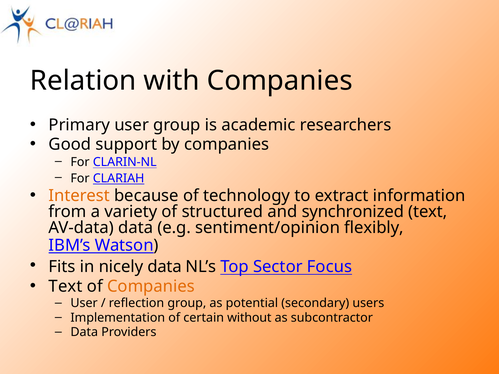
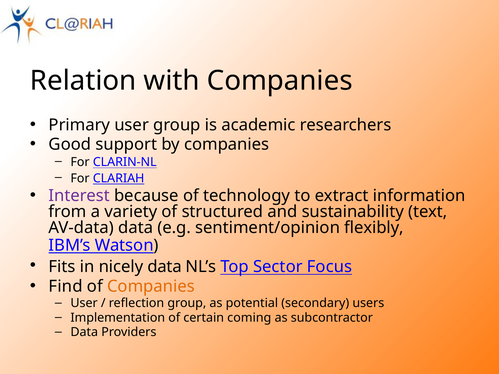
Interest colour: orange -> purple
synchronized: synchronized -> sustainability
Text at (66, 287): Text -> Find
without: without -> coming
